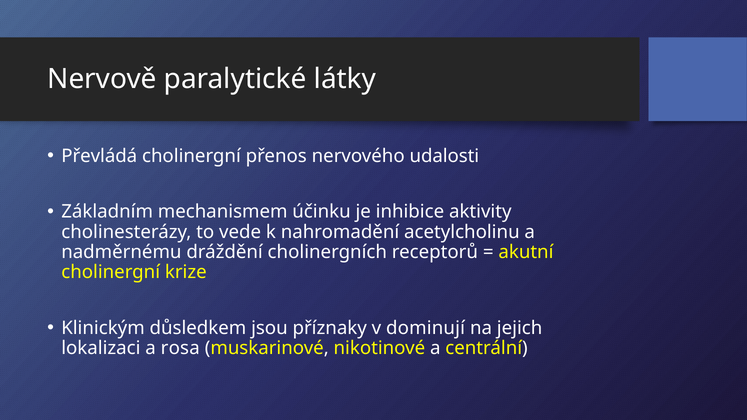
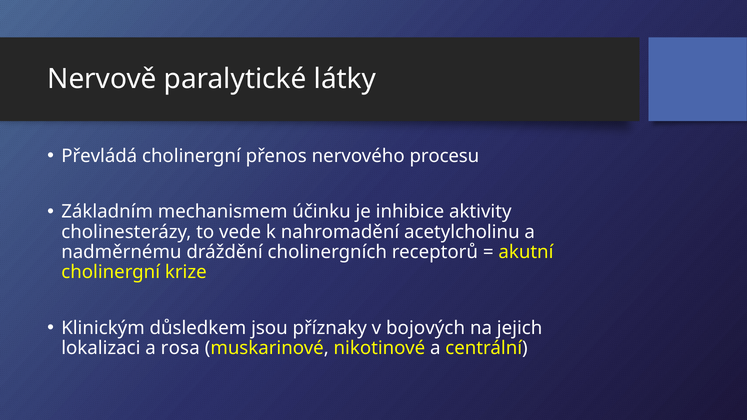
udalosti: udalosti -> procesu
dominují: dominují -> bojových
